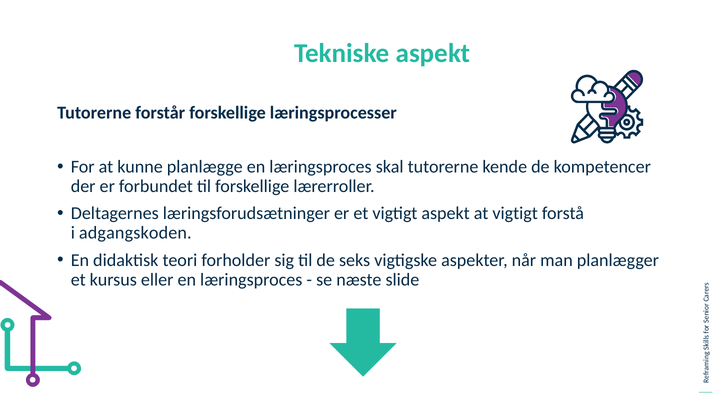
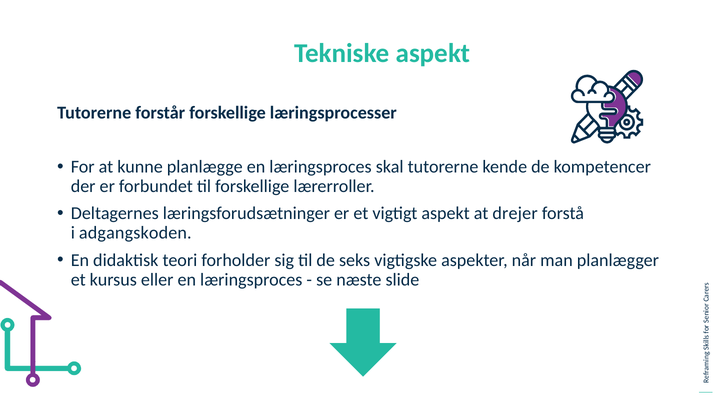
at vigtigt: vigtigt -> drejer
